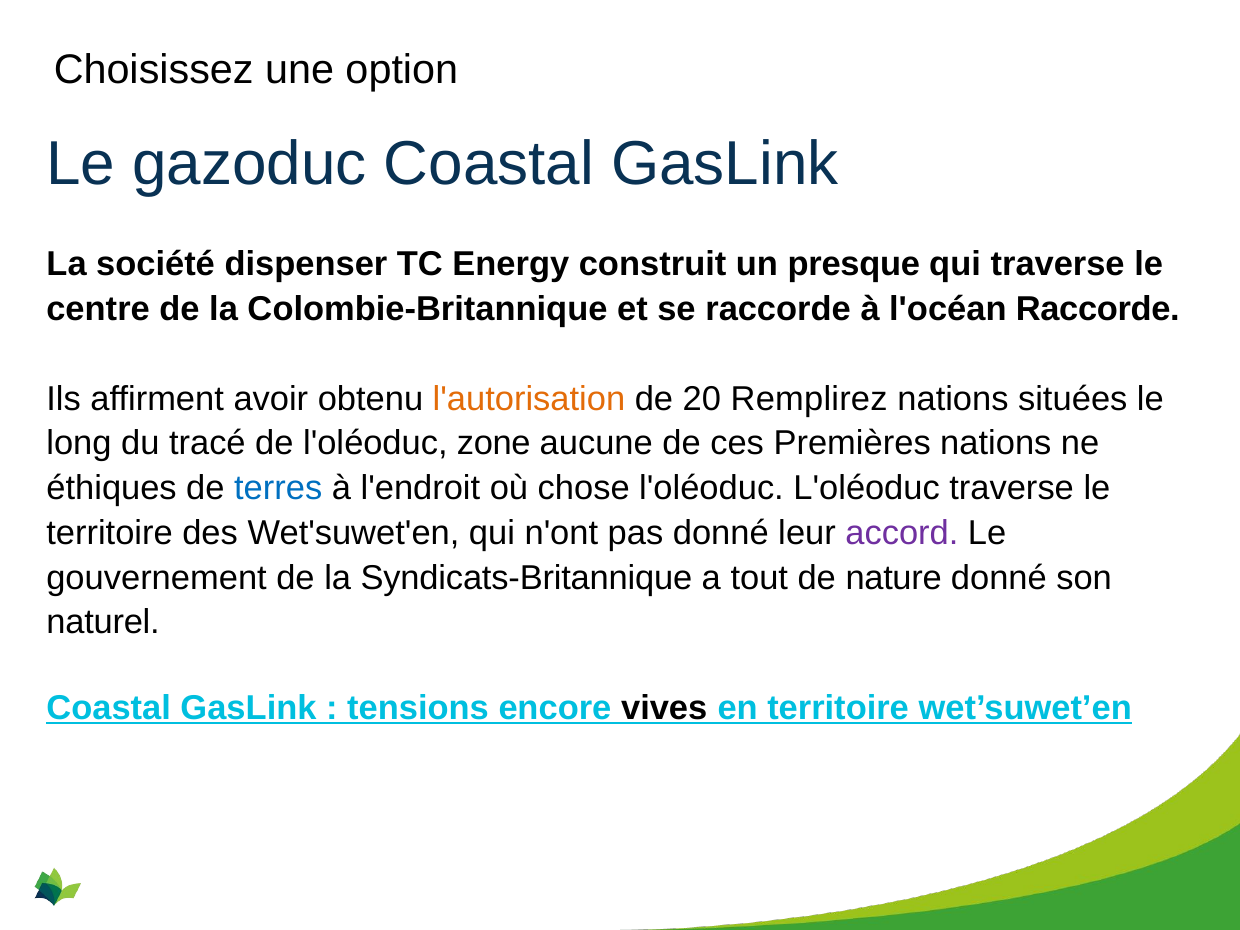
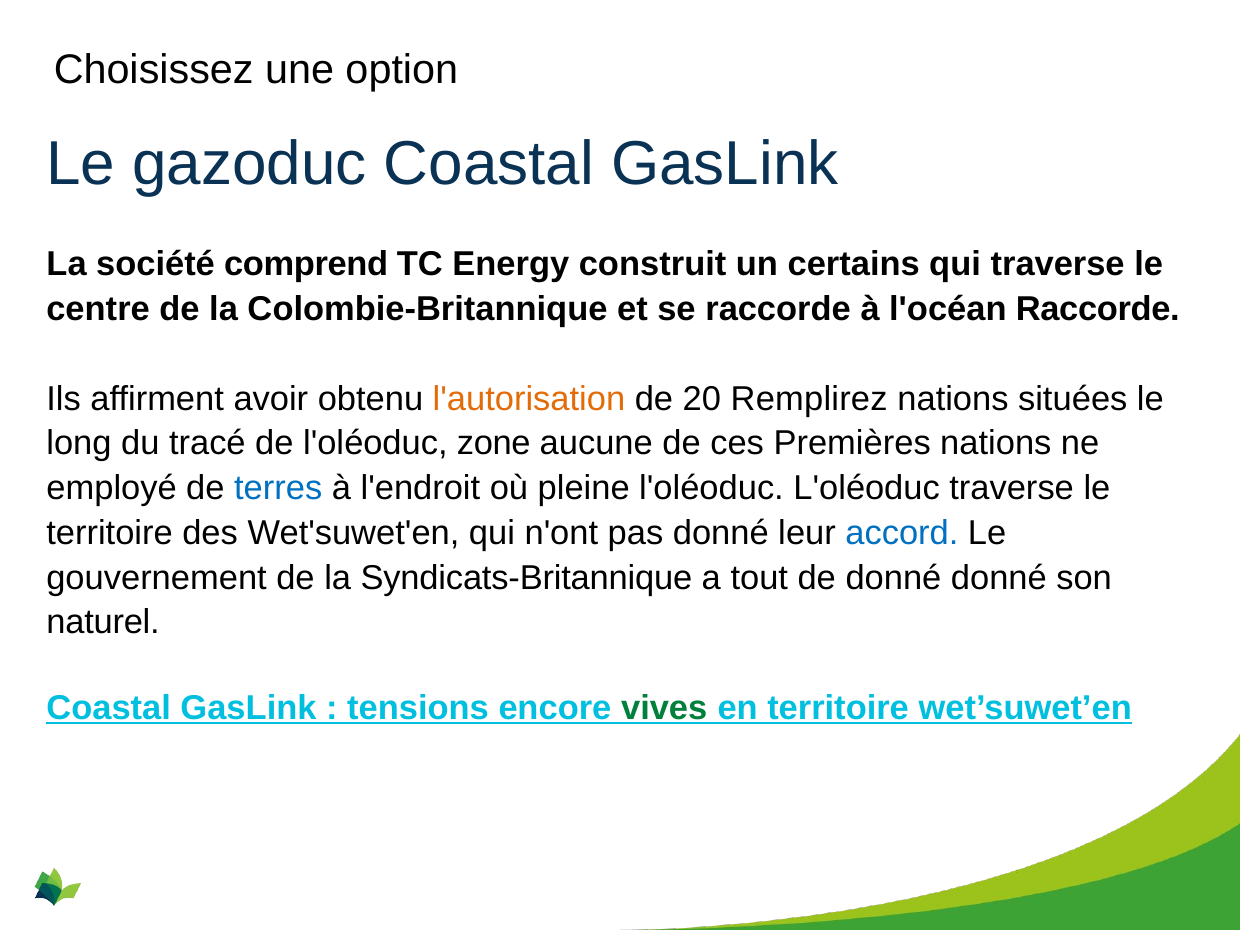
dispenser: dispenser -> comprend
presque: presque -> certains
éthiques: éthiques -> employé
chose: chose -> pleine
accord colour: purple -> blue
de nature: nature -> donné
vives colour: black -> green
